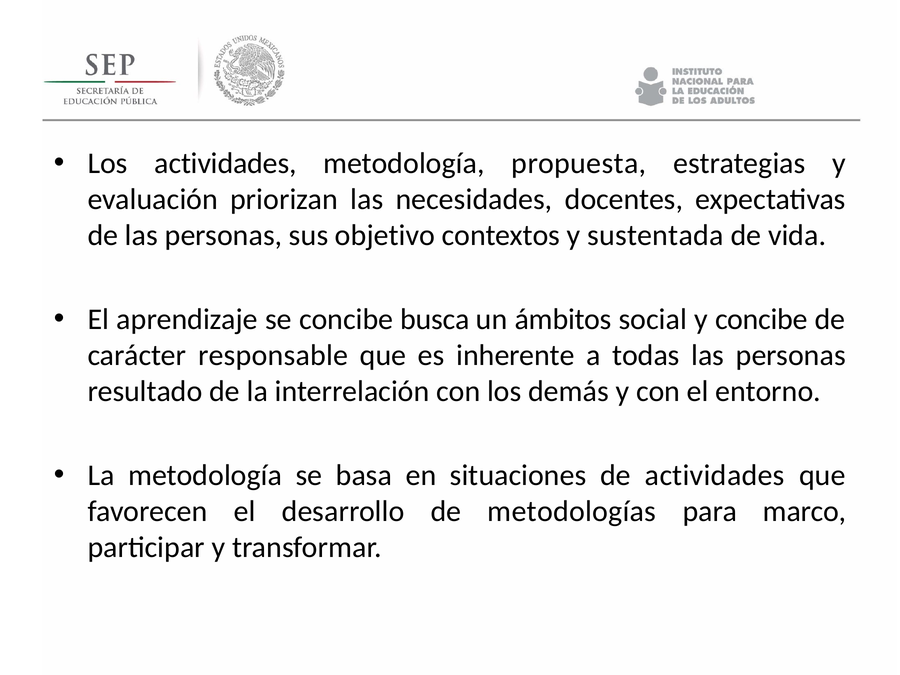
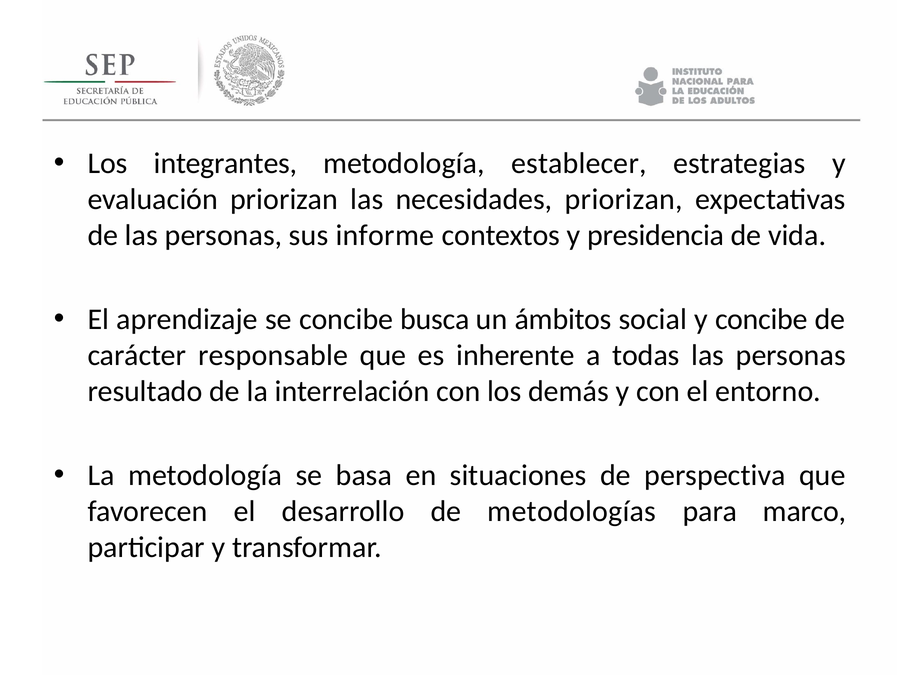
Los actividades: actividades -> integrantes
propuesta: propuesta -> establecer
necesidades docentes: docentes -> priorizan
objetivo: objetivo -> informe
sustentada: sustentada -> presidencia
de actividades: actividades -> perspectiva
